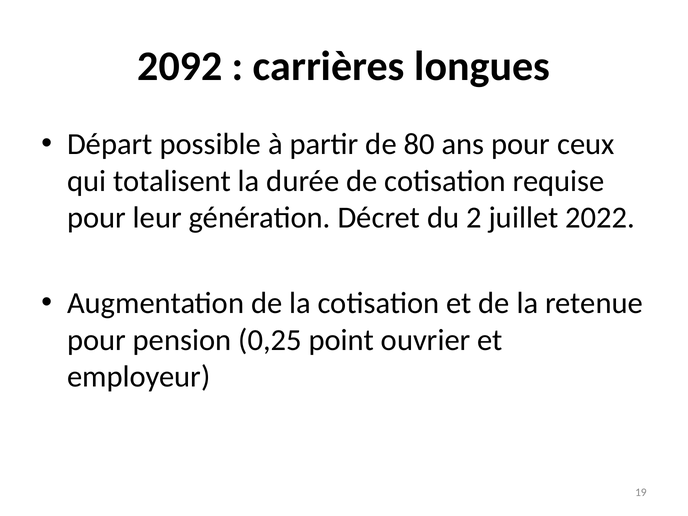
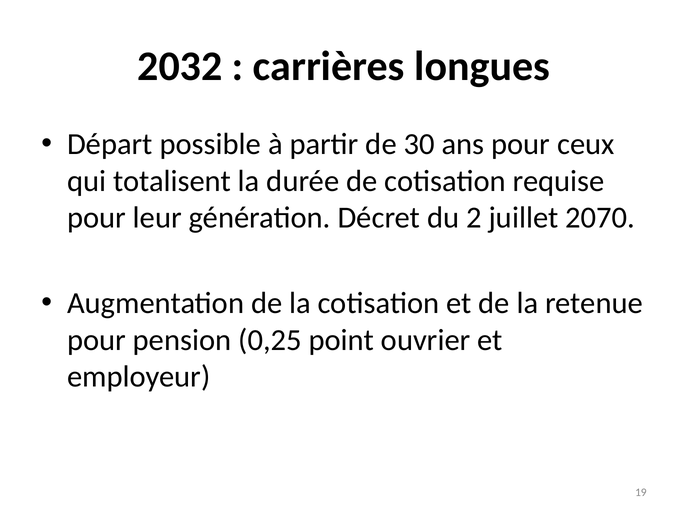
2092: 2092 -> 2032
80: 80 -> 30
2022: 2022 -> 2070
